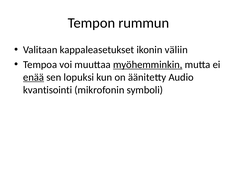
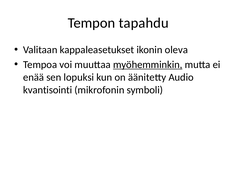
rummun: rummun -> tapahdu
väliin: väliin -> oleva
enää underline: present -> none
